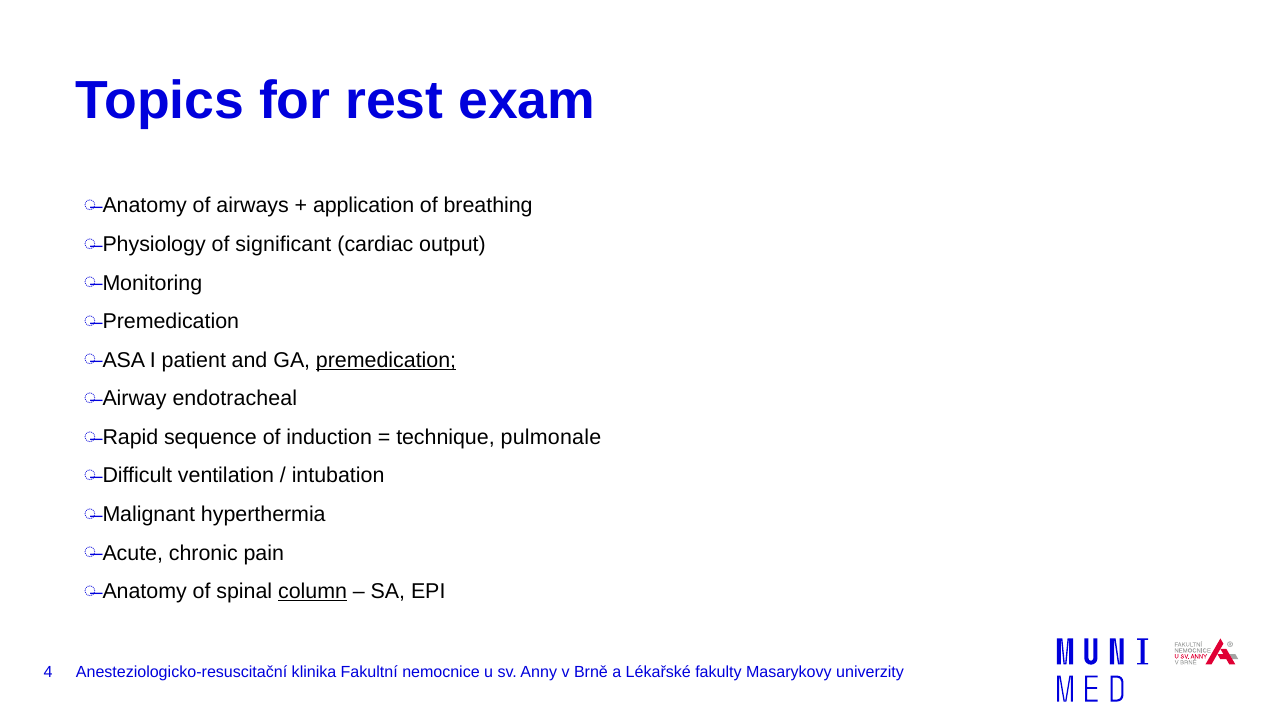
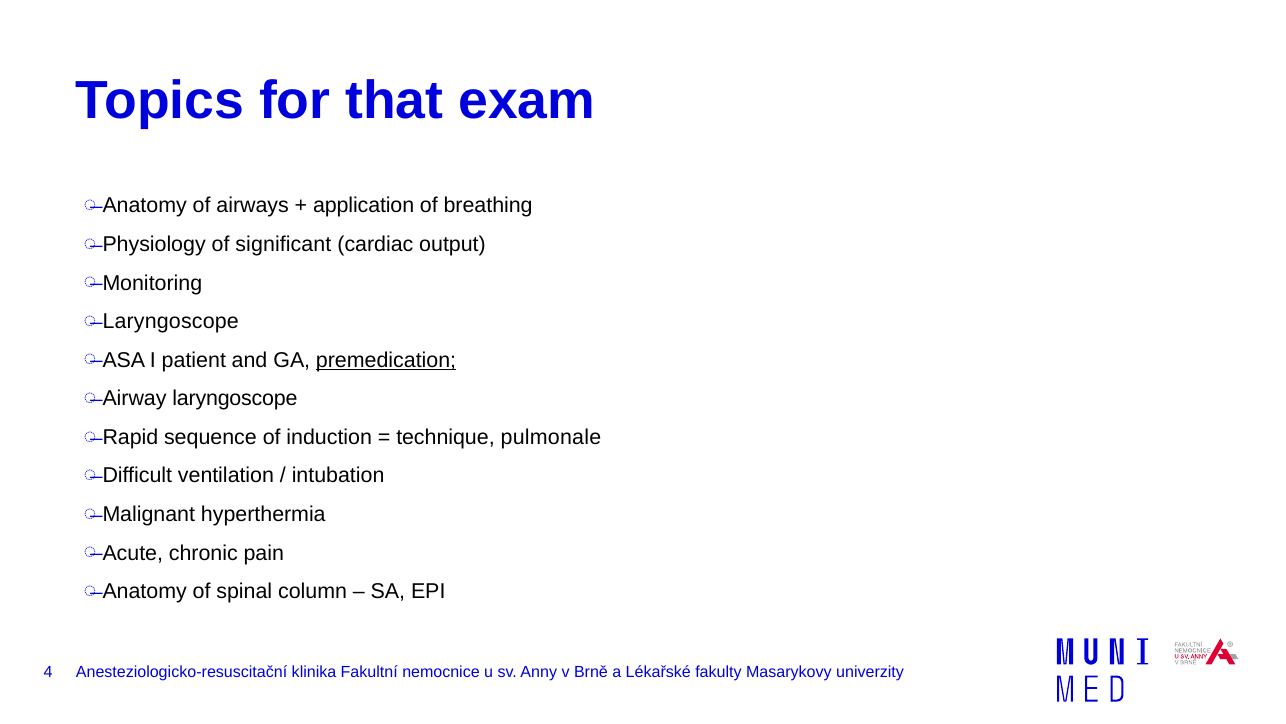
rest: rest -> that
Premedication at (171, 321): Premedication -> Laryngoscope
Airway endotracheal: endotracheal -> laryngoscope
column underline: present -> none
